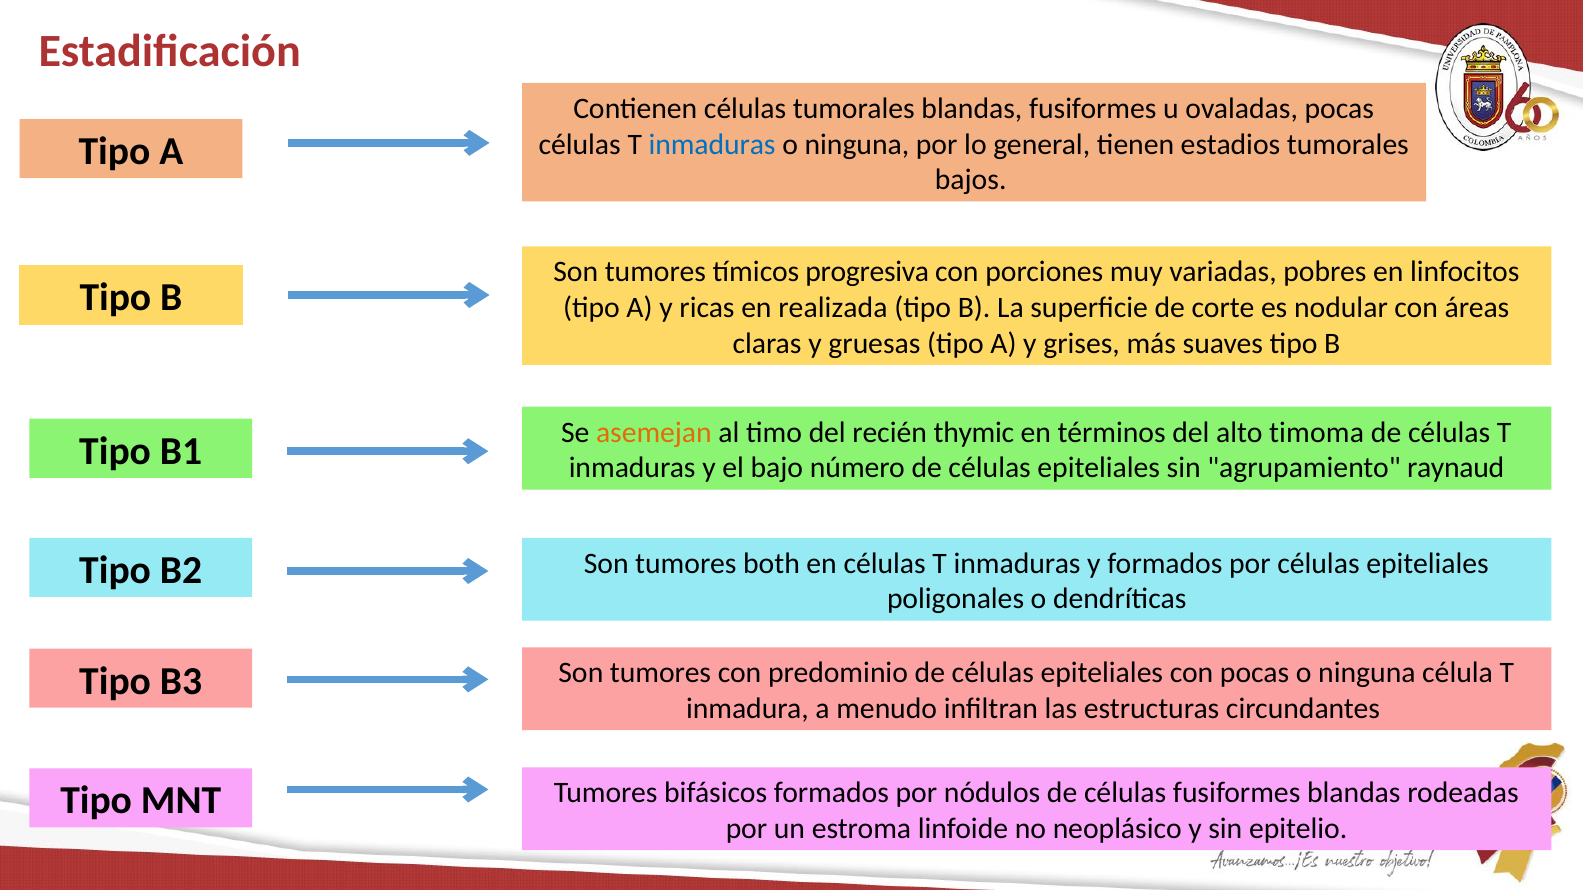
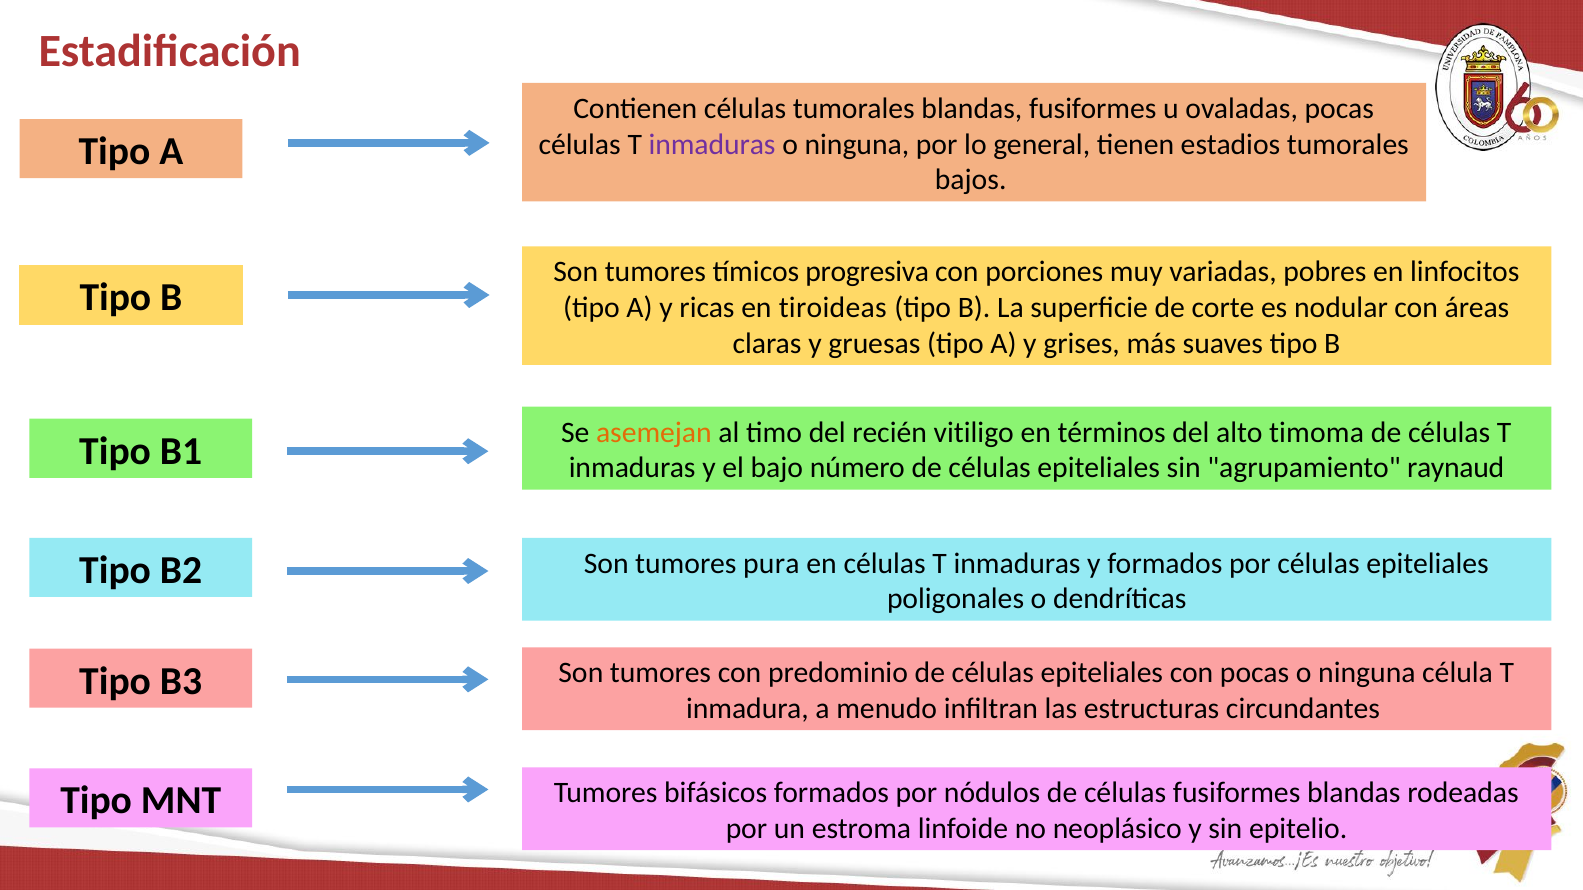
inmaduras at (712, 144) colour: blue -> purple
realizada: realizada -> tiroideas
thymic: thymic -> vitiligo
both: both -> pura
